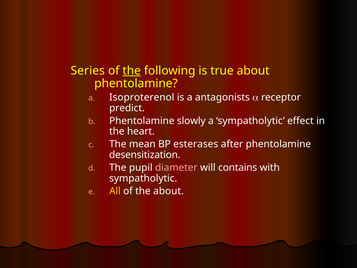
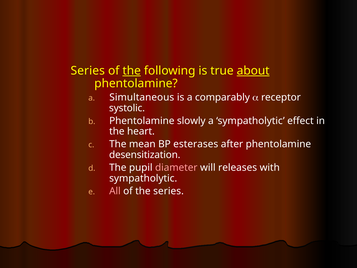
about at (253, 71) underline: none -> present
Isoproterenol: Isoproterenol -> Simultaneous
antagonists: antagonists -> comparably
predict: predict -> systolic
contains: contains -> releases
All colour: yellow -> pink
the about: about -> series
